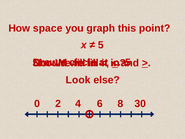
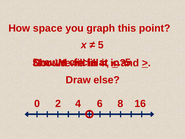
Look at (78, 80): Look -> Draw
30: 30 -> 16
